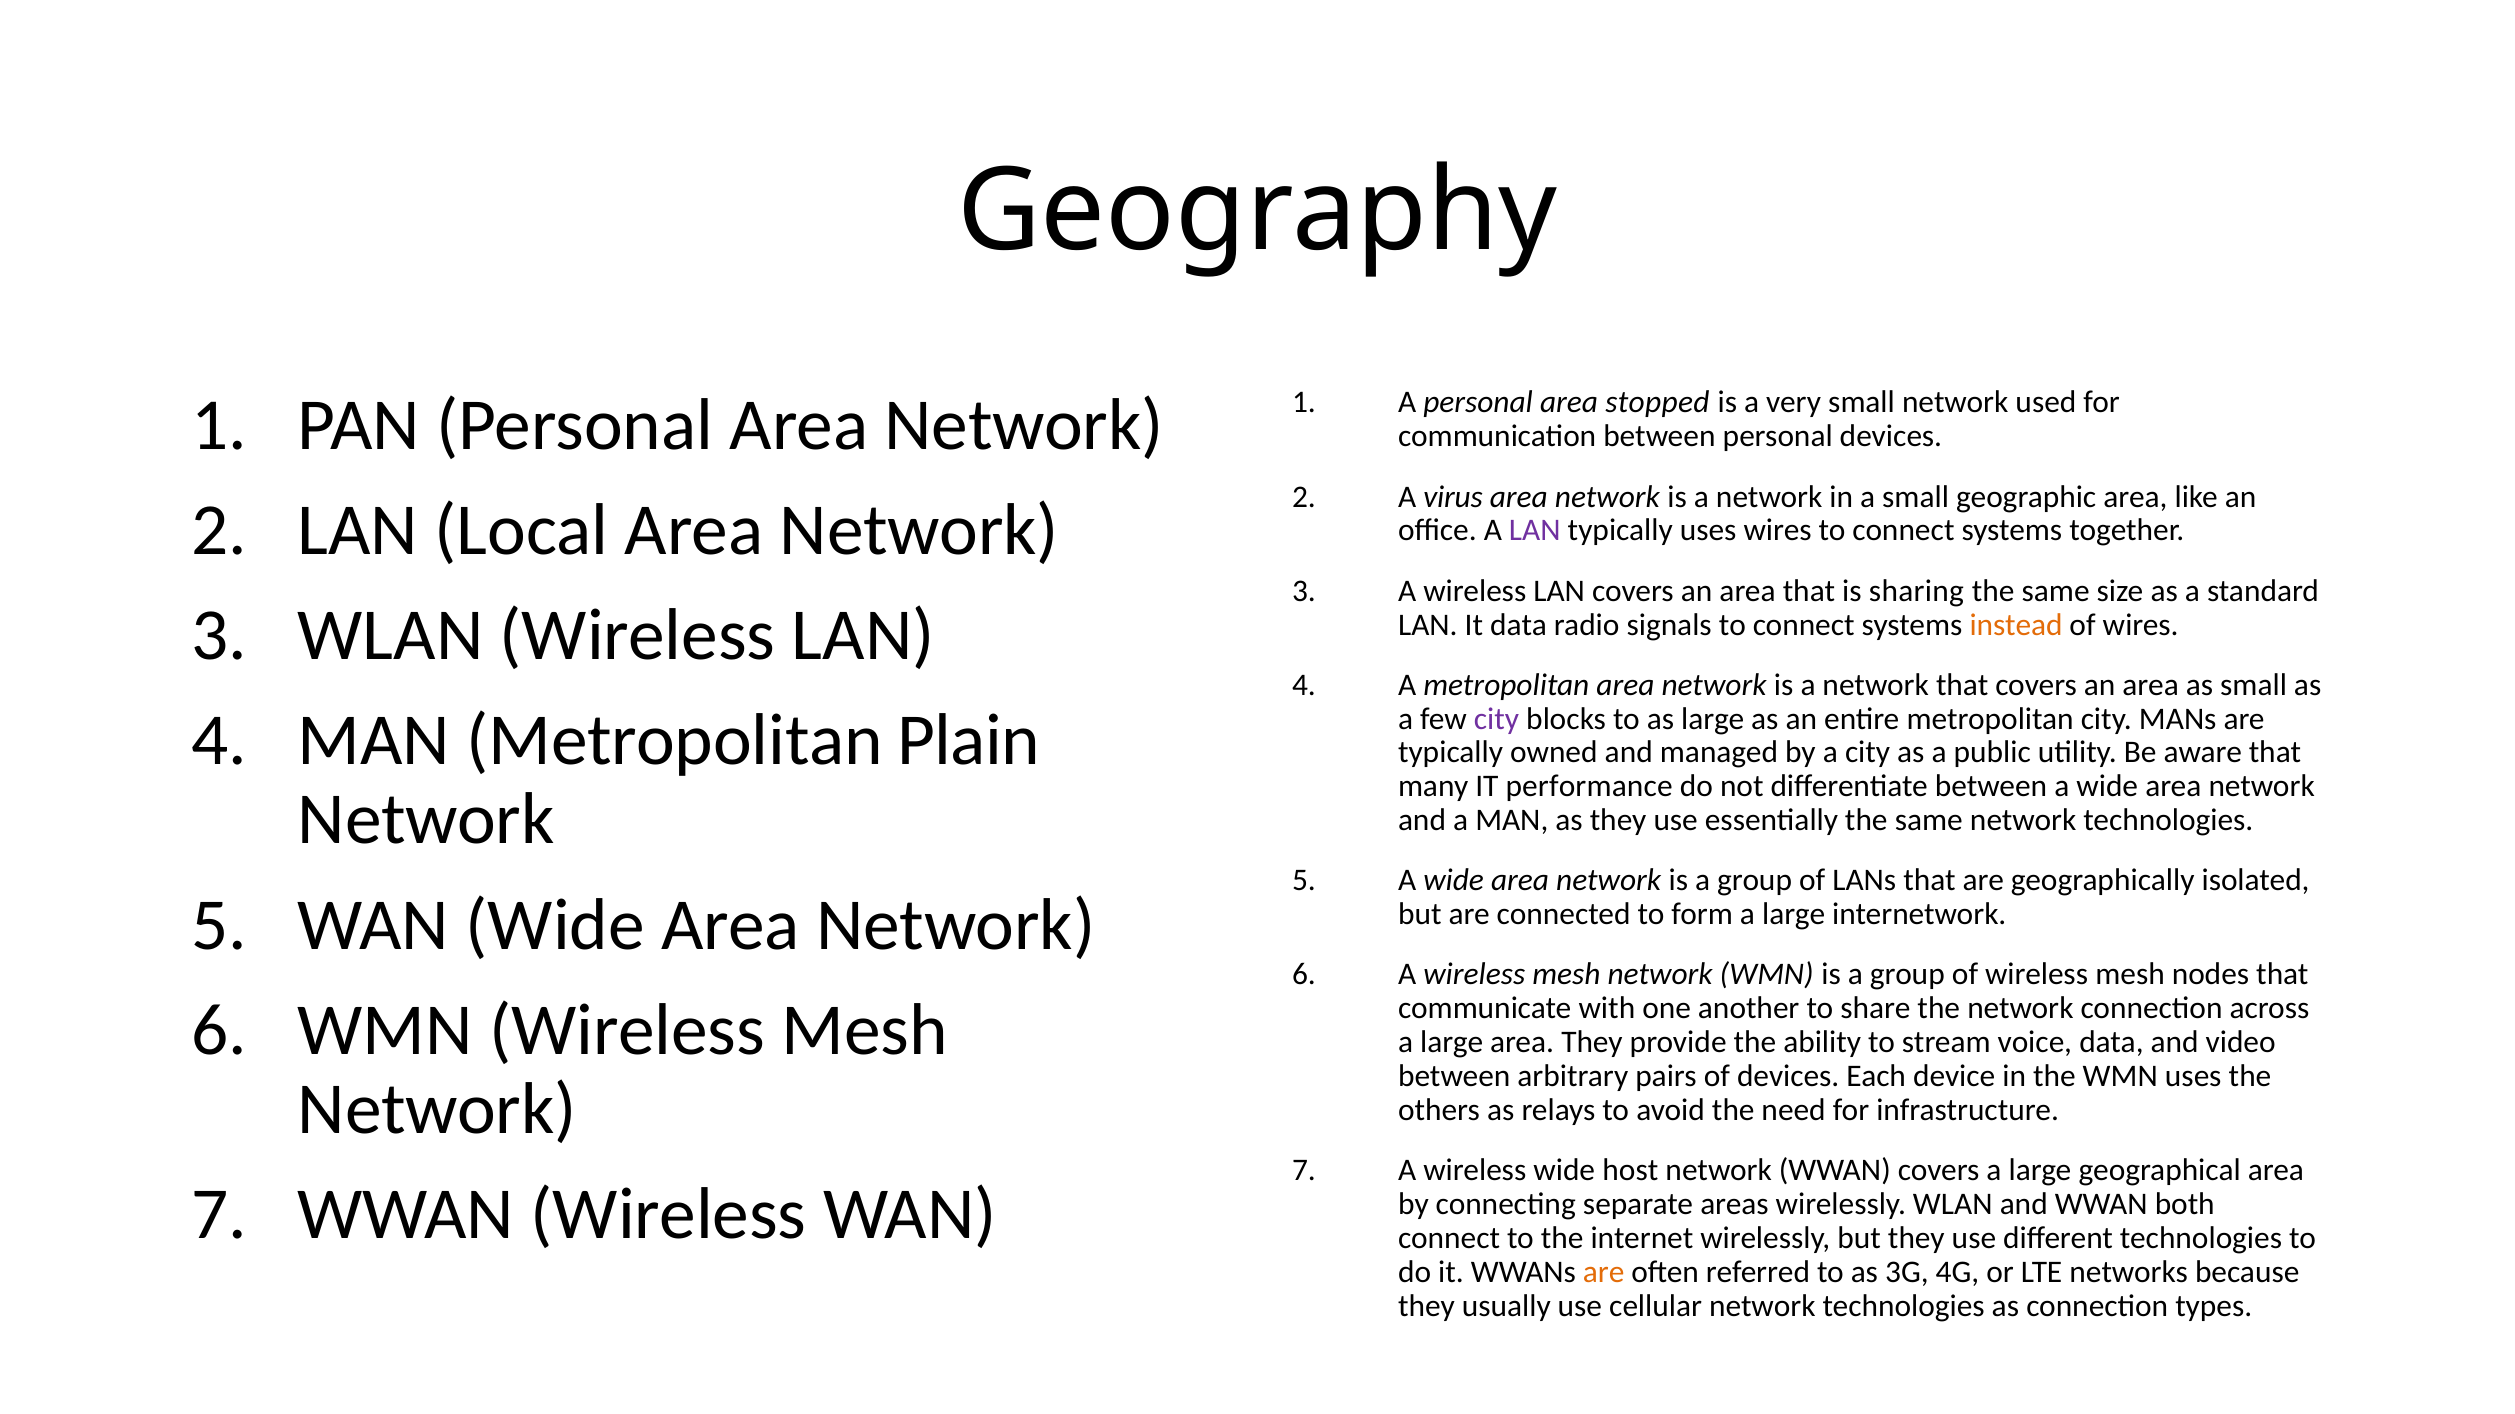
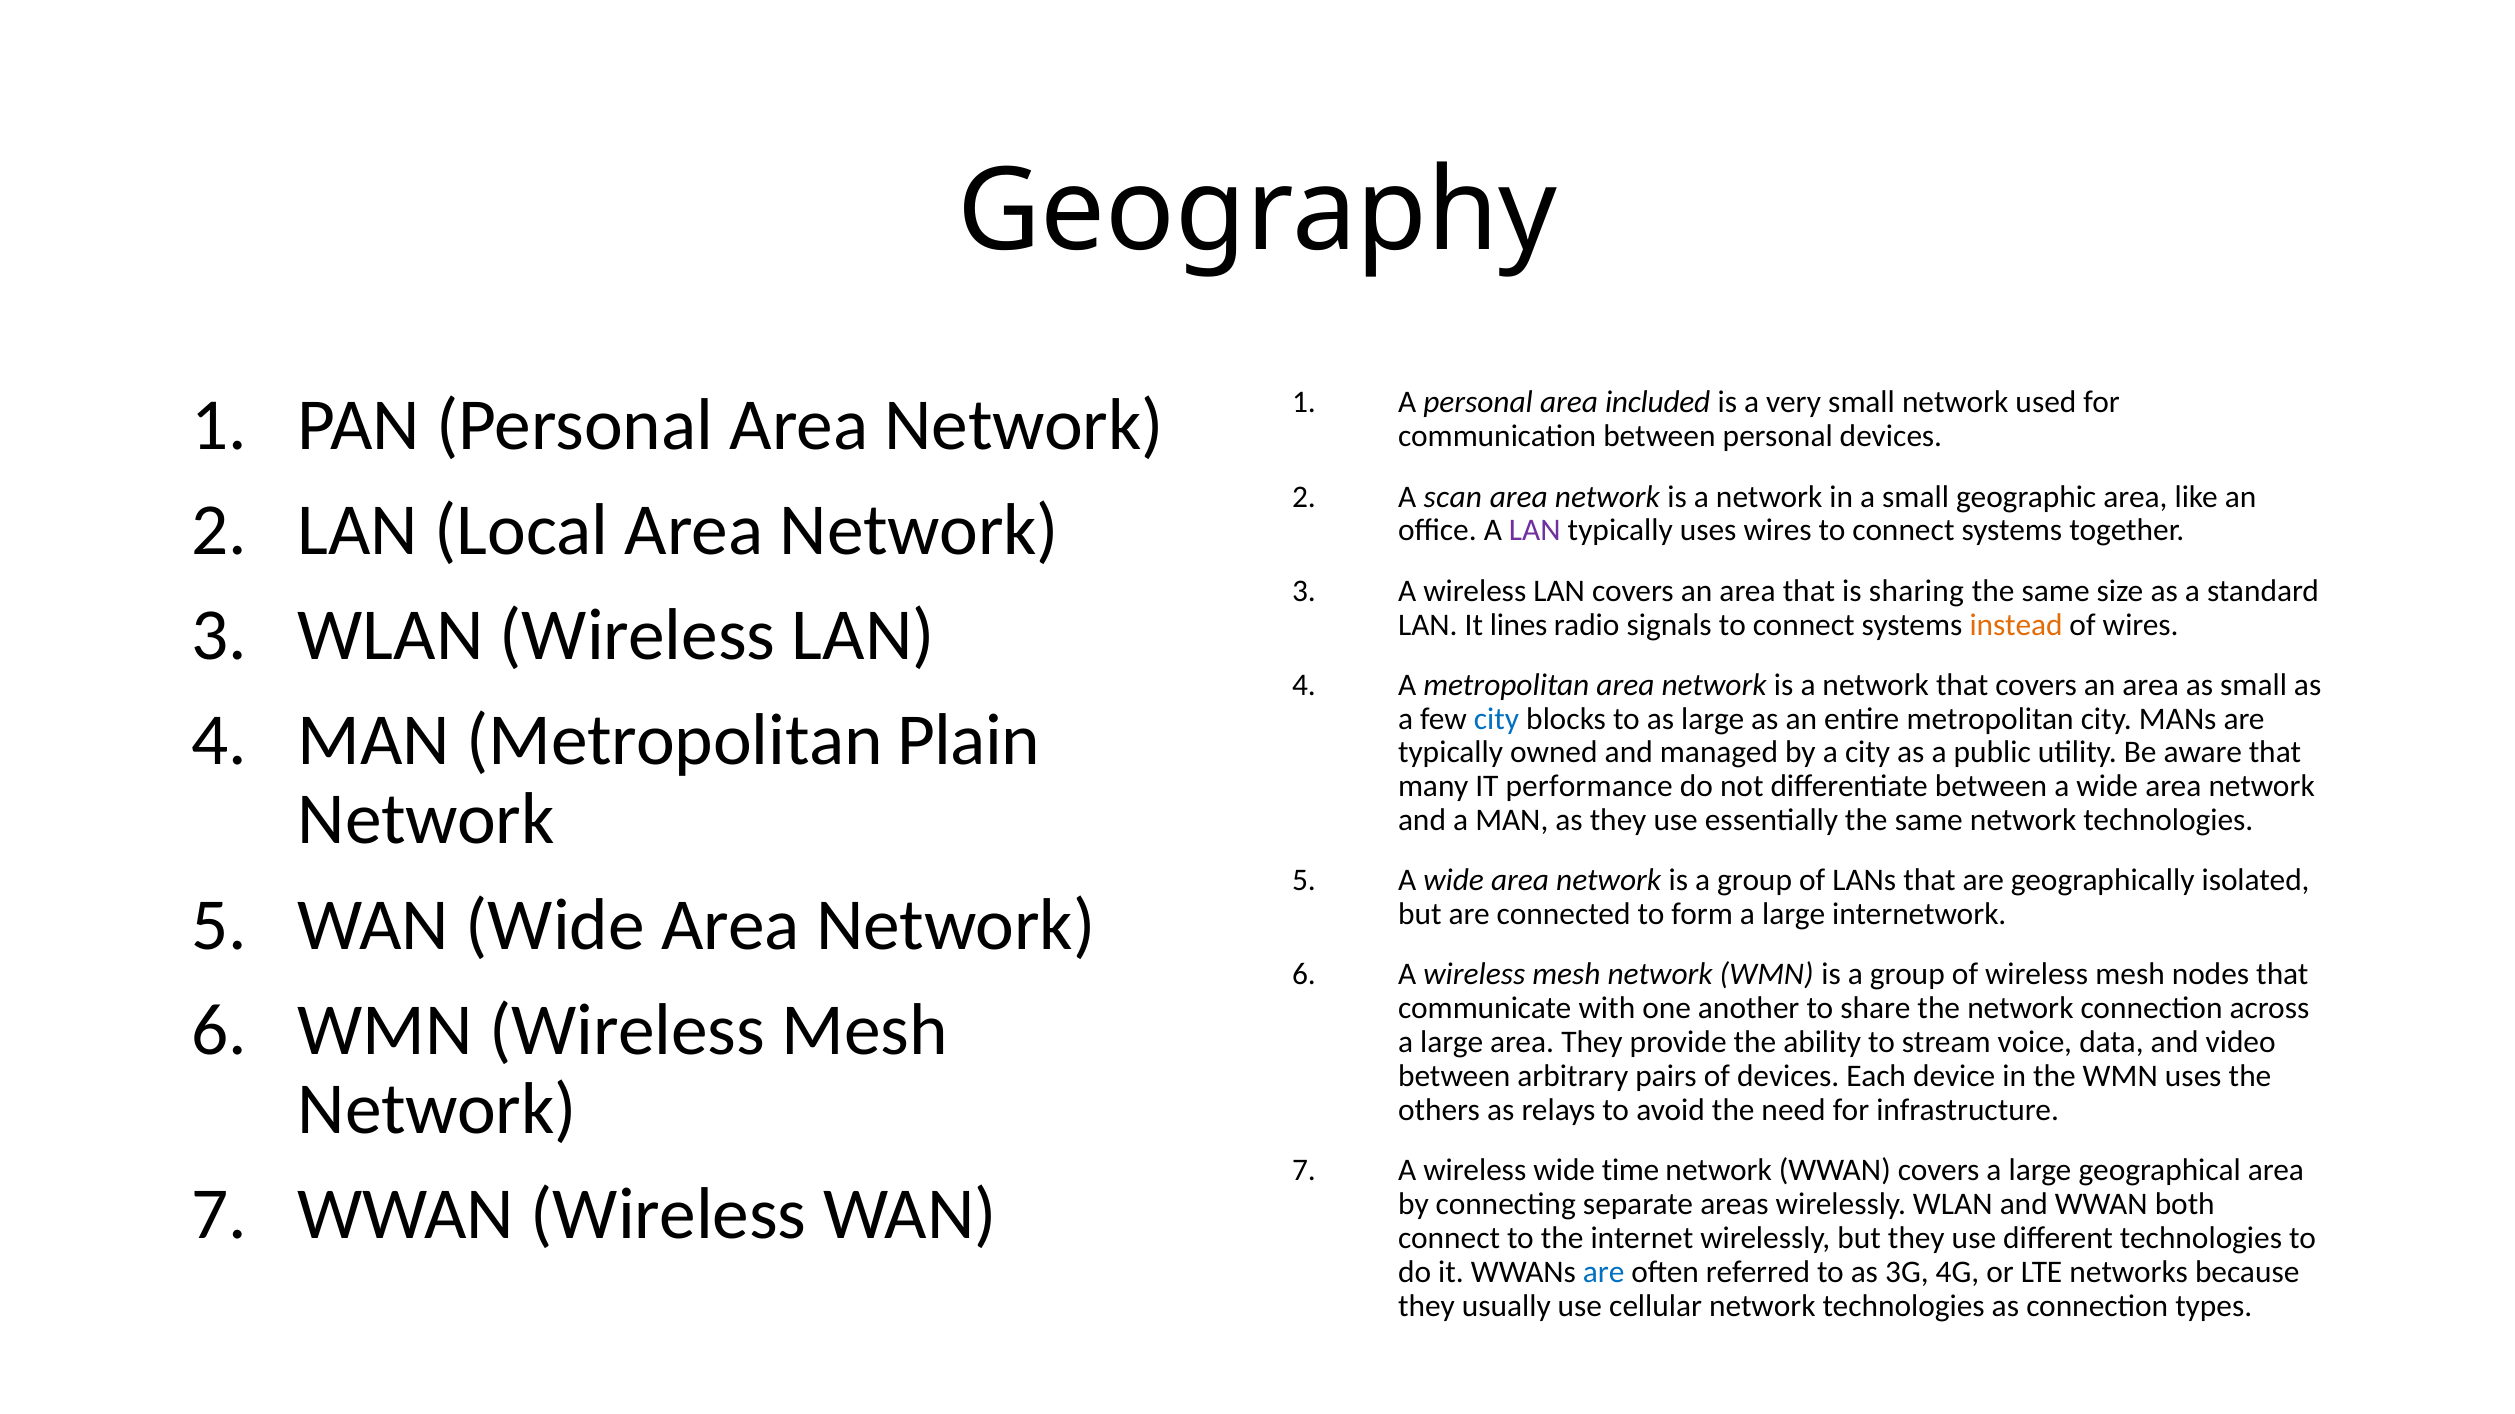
stopped: stopped -> included
virus: virus -> scan
It data: data -> lines
city at (1496, 719) colour: purple -> blue
host: host -> time
are at (1604, 1273) colour: orange -> blue
